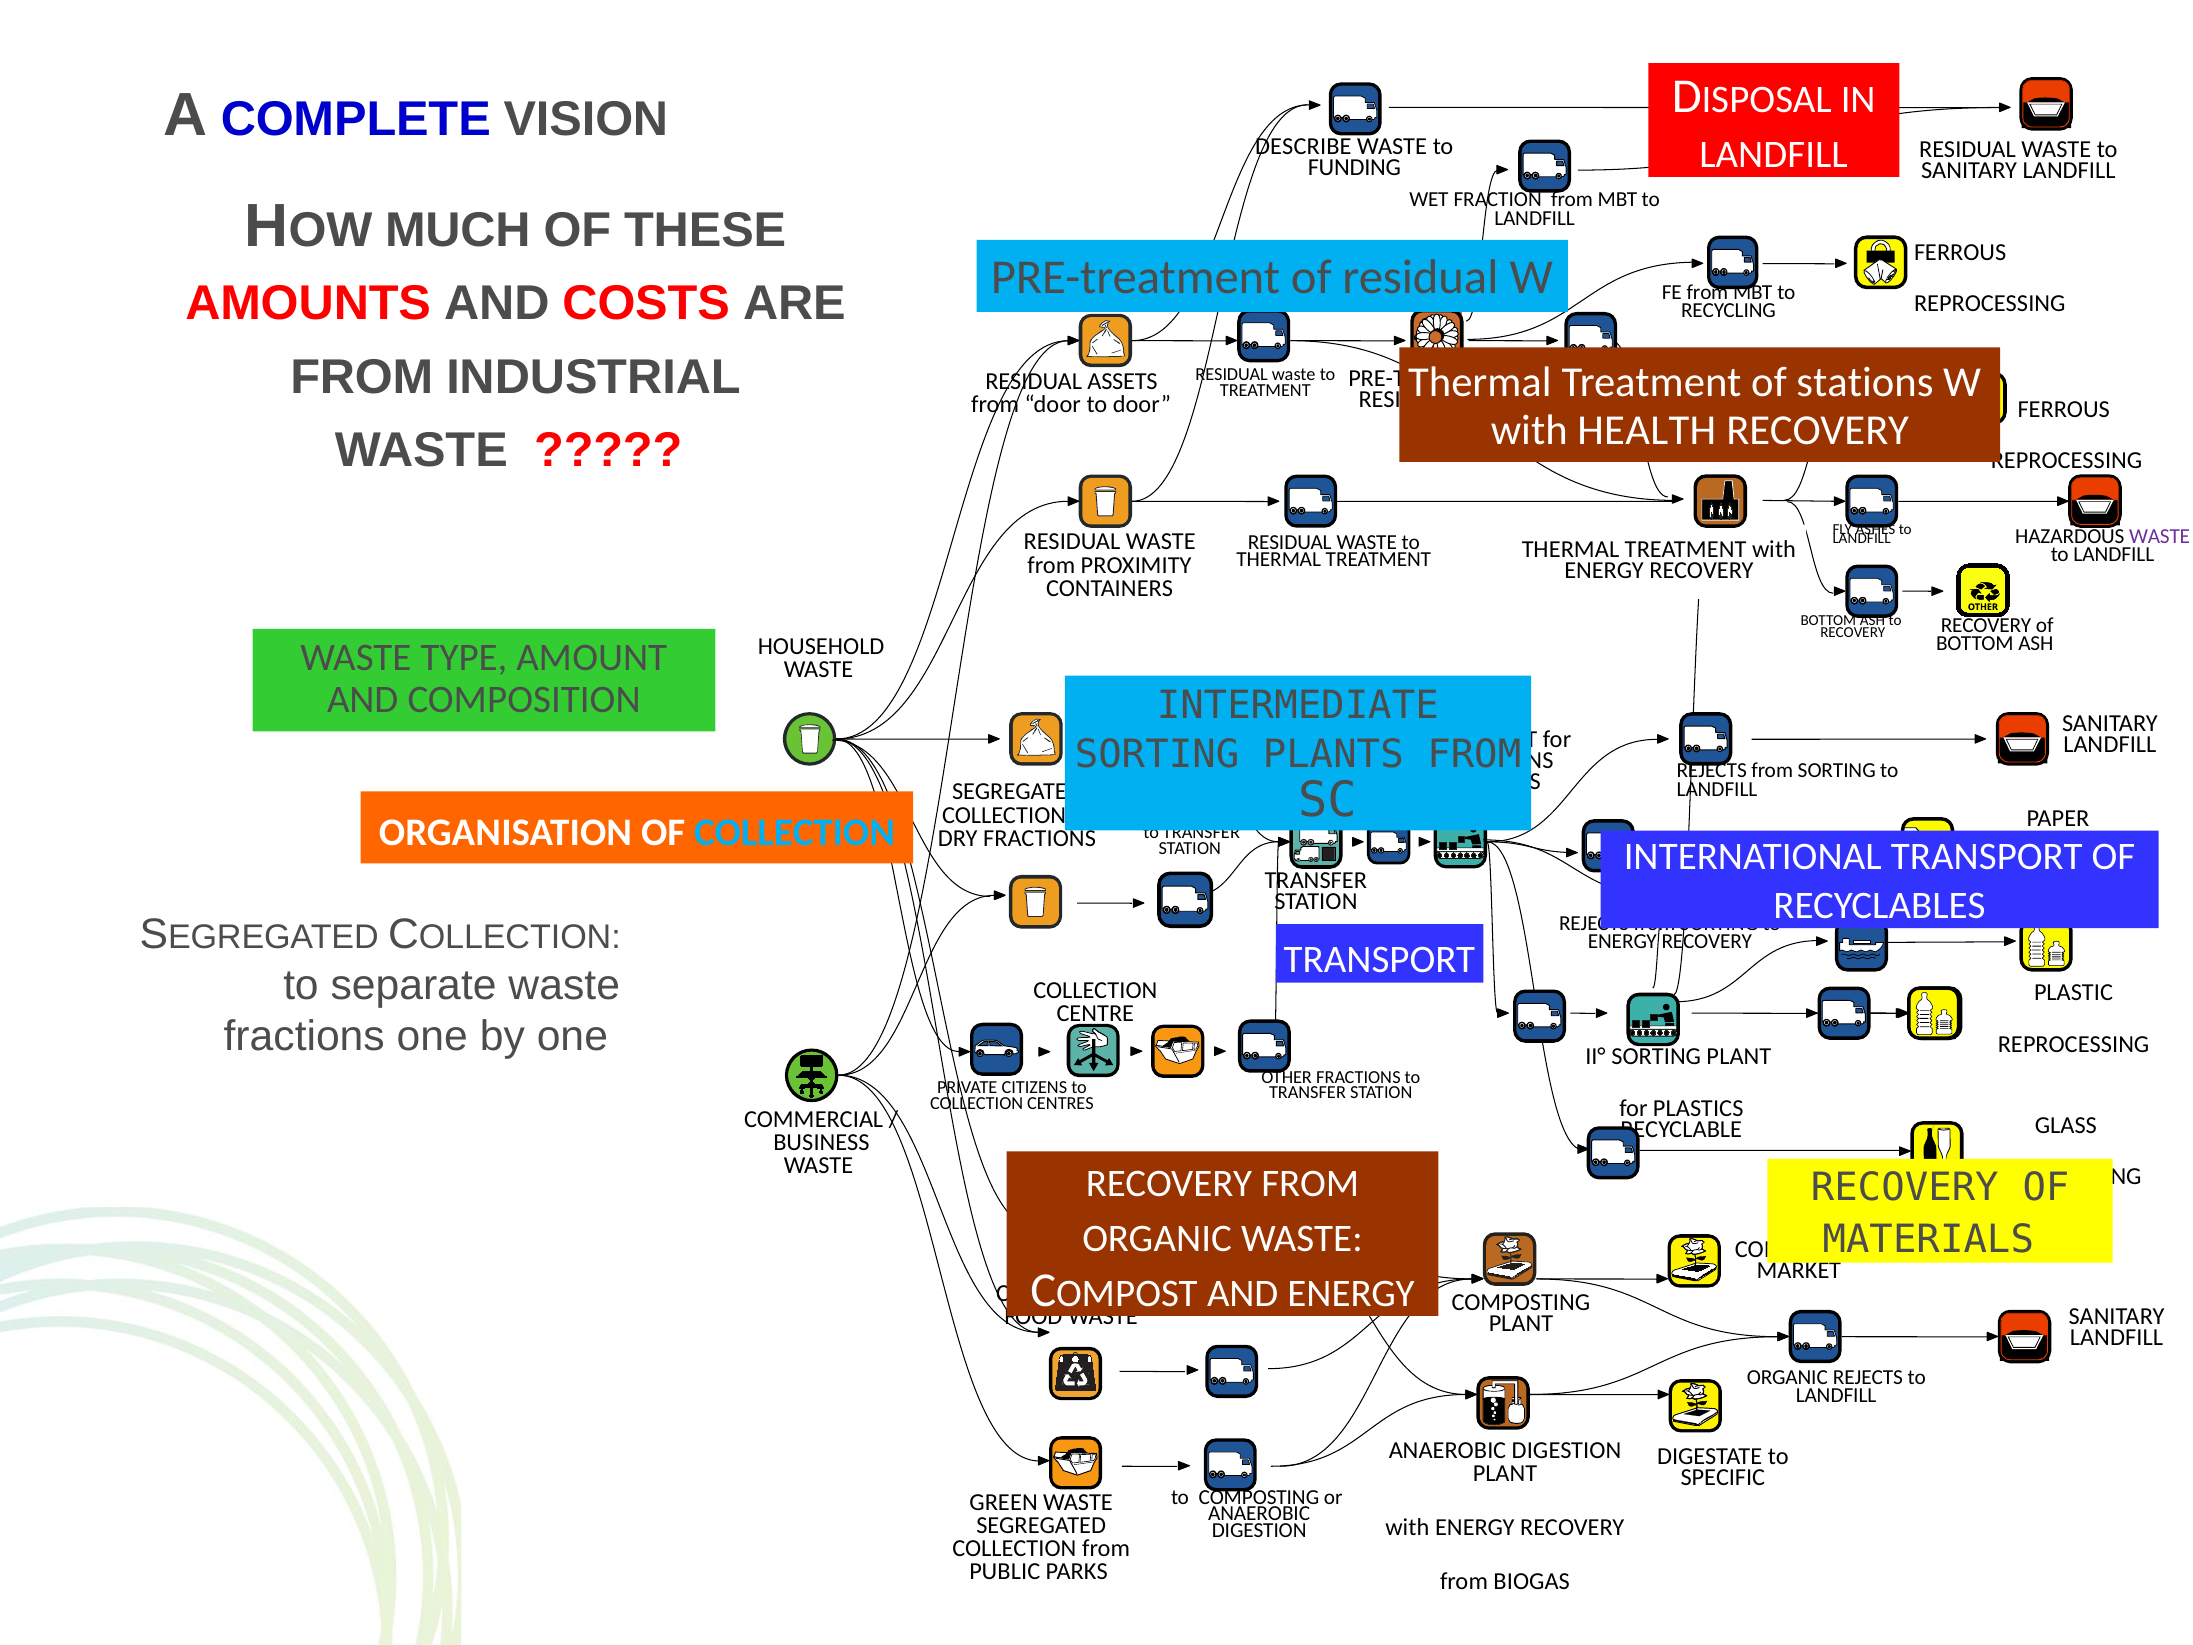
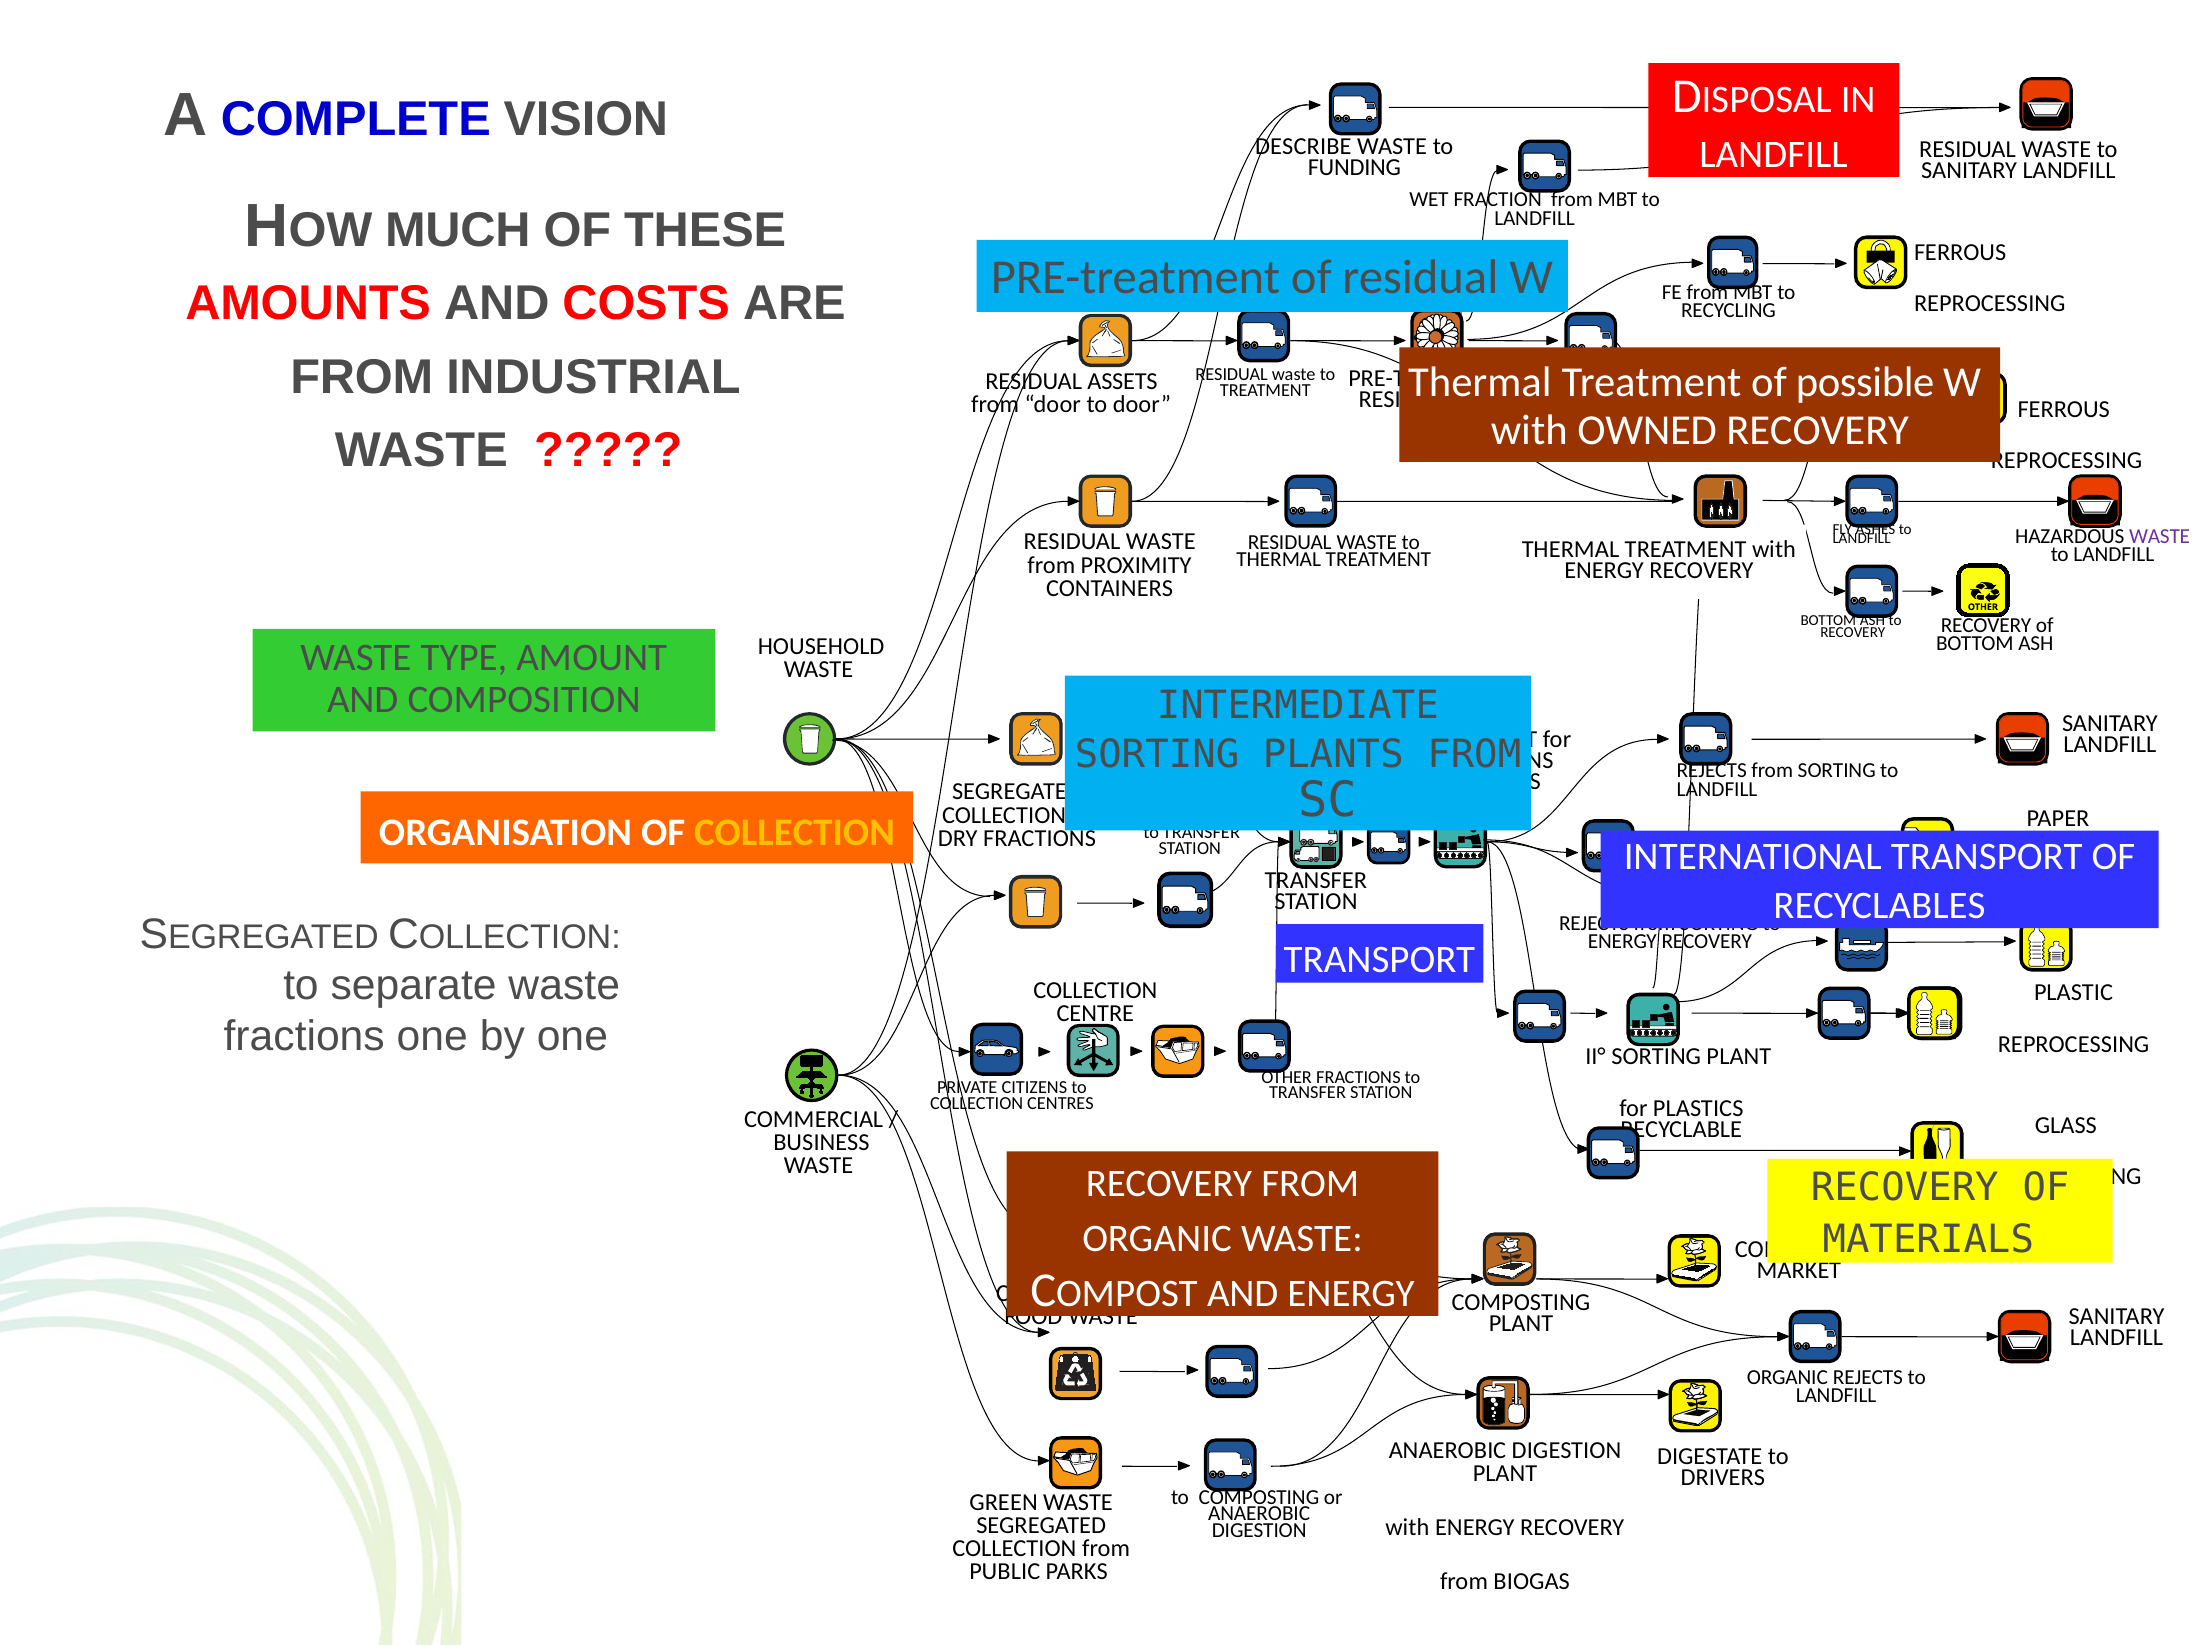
stations: stations -> possible
HEALTH: HEALTH -> OWNED
COLLECTION at (794, 832) colour: light blue -> yellow
SPECIFIC: SPECIFIC -> DRIVERS
